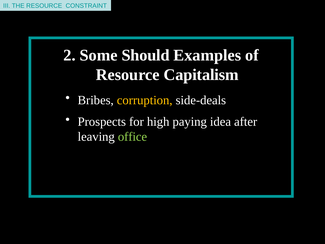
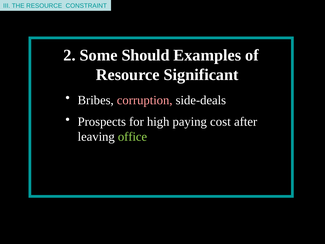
Capitalism: Capitalism -> Significant
corruption colour: yellow -> pink
idea: idea -> cost
